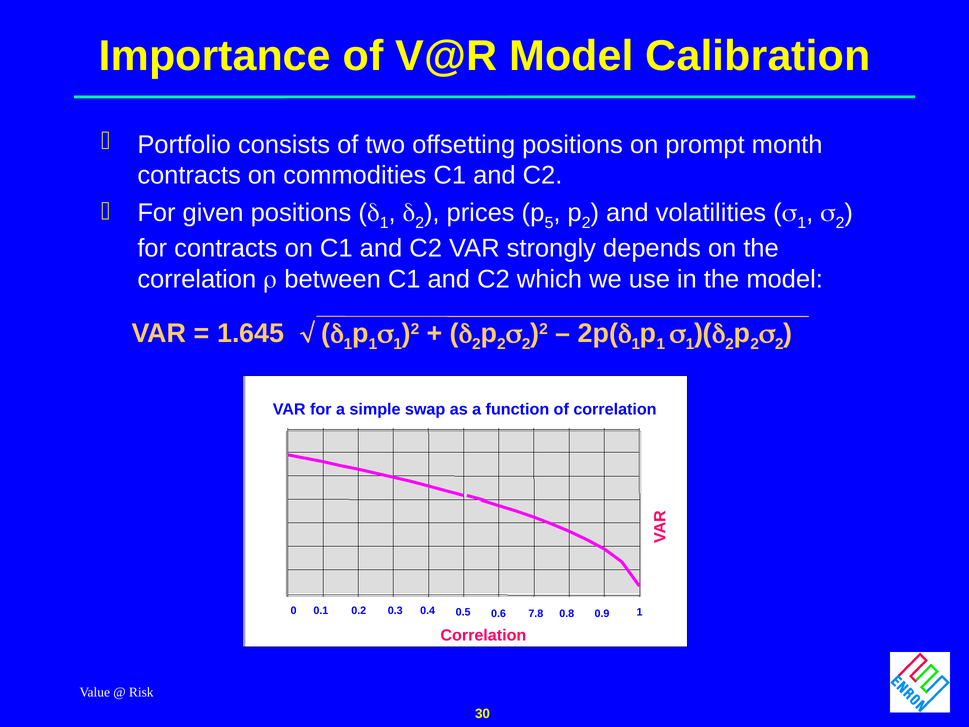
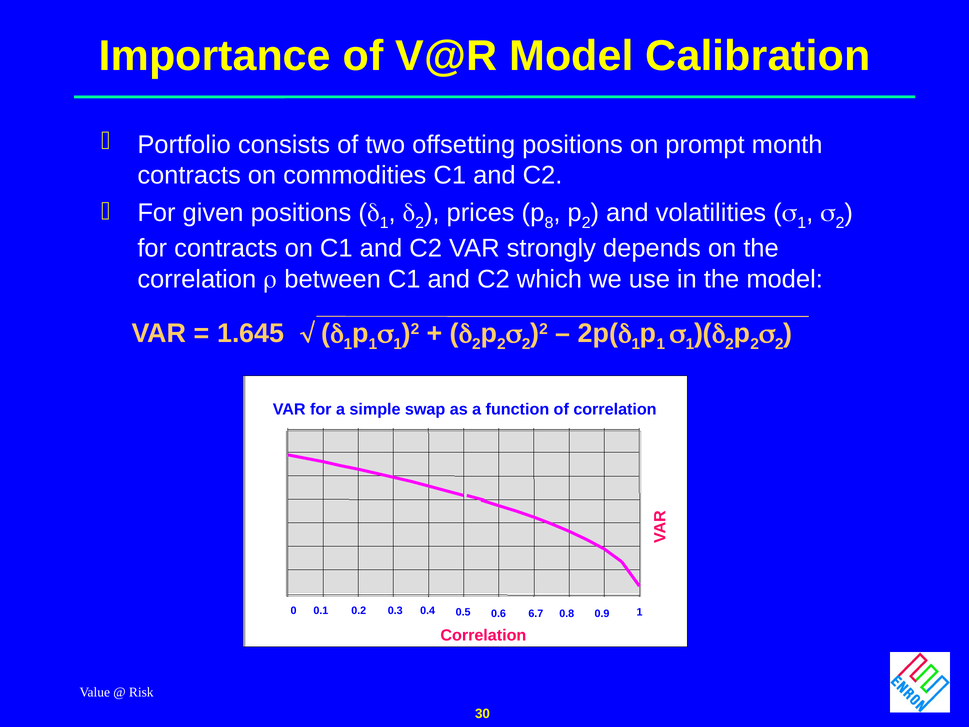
5: 5 -> 8
7.8: 7.8 -> 6.7
